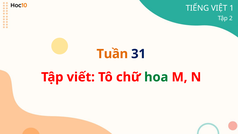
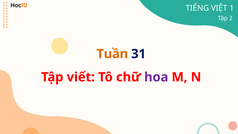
hoa colour: green -> purple
